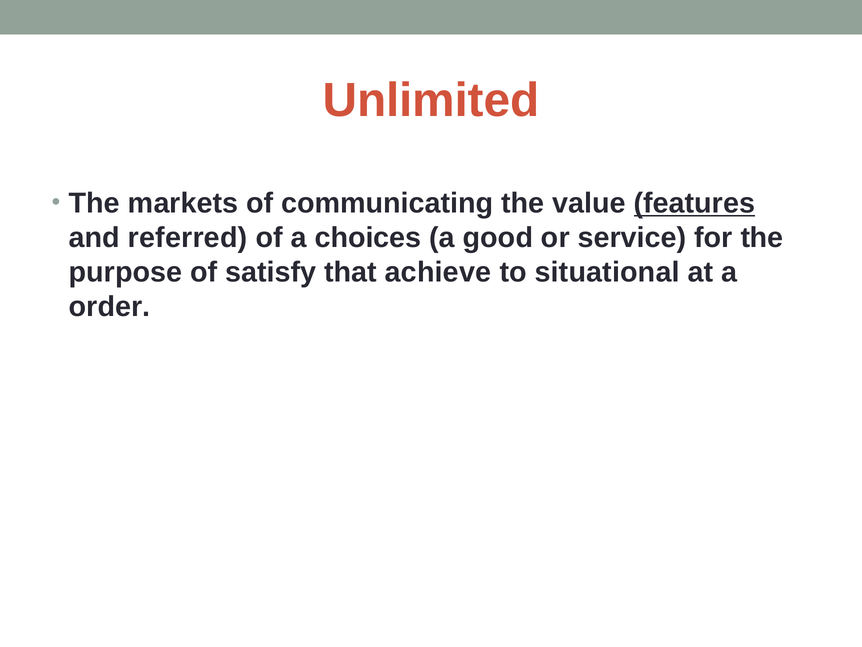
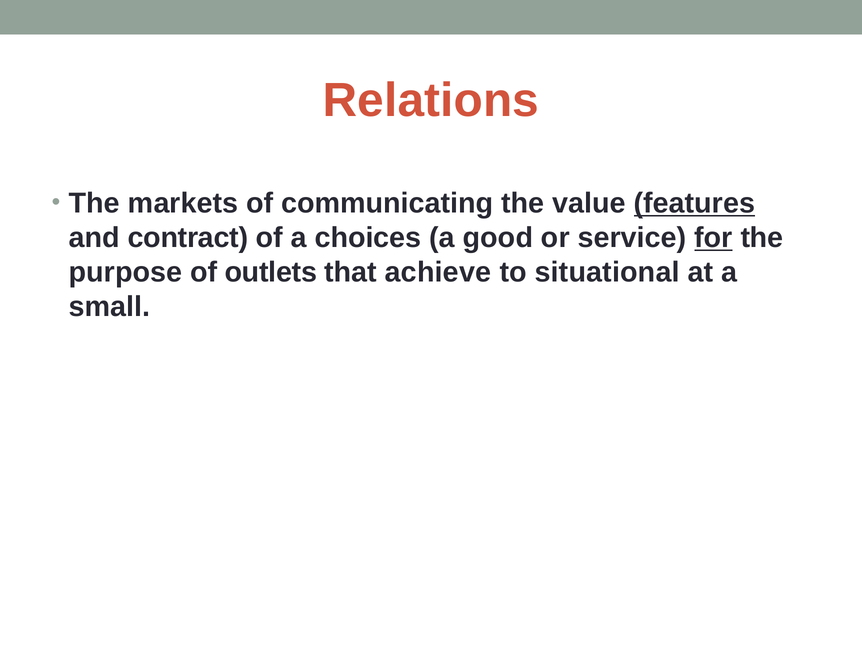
Unlimited: Unlimited -> Relations
referred: referred -> contract
for underline: none -> present
satisfy: satisfy -> outlets
order: order -> small
